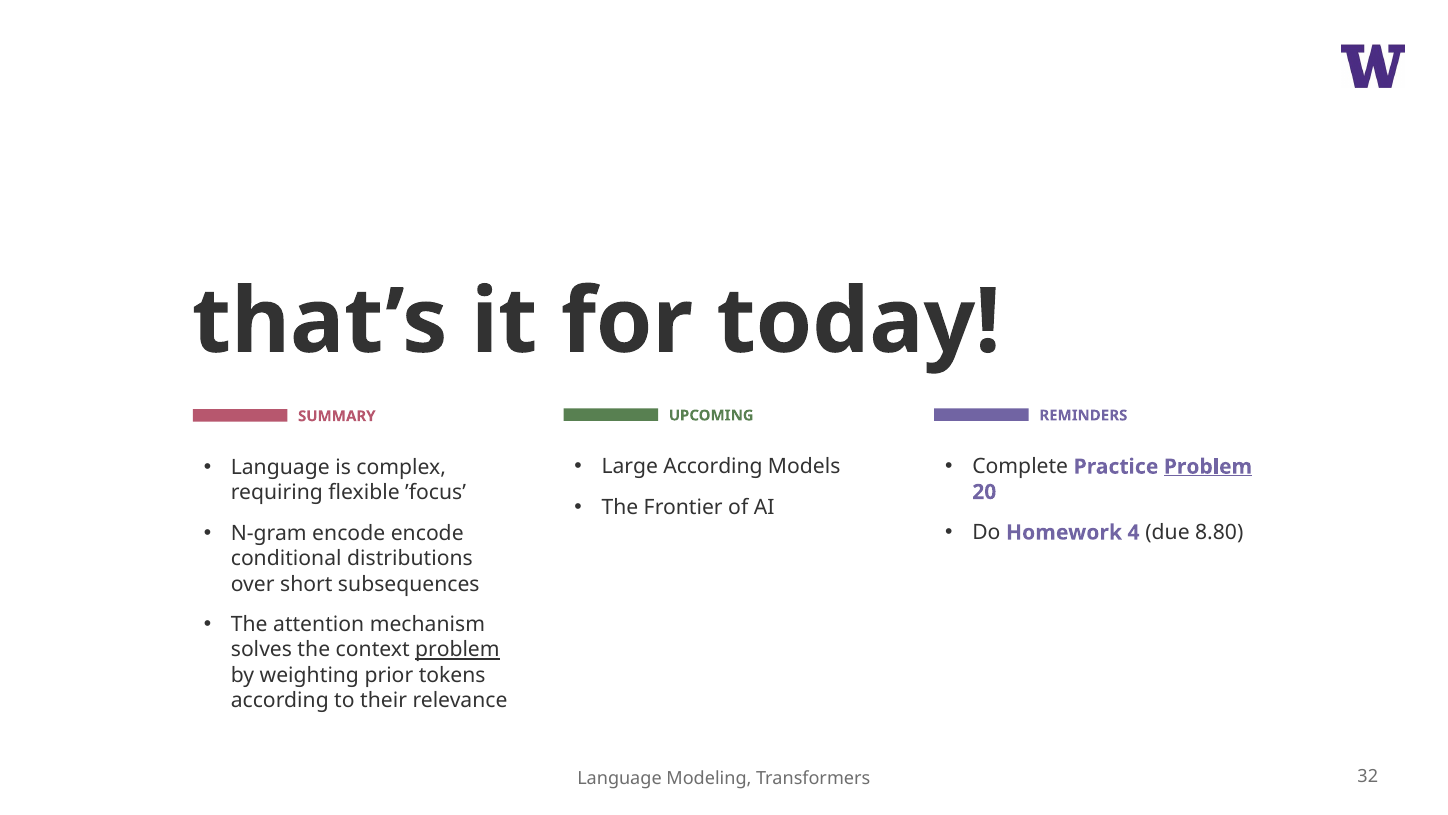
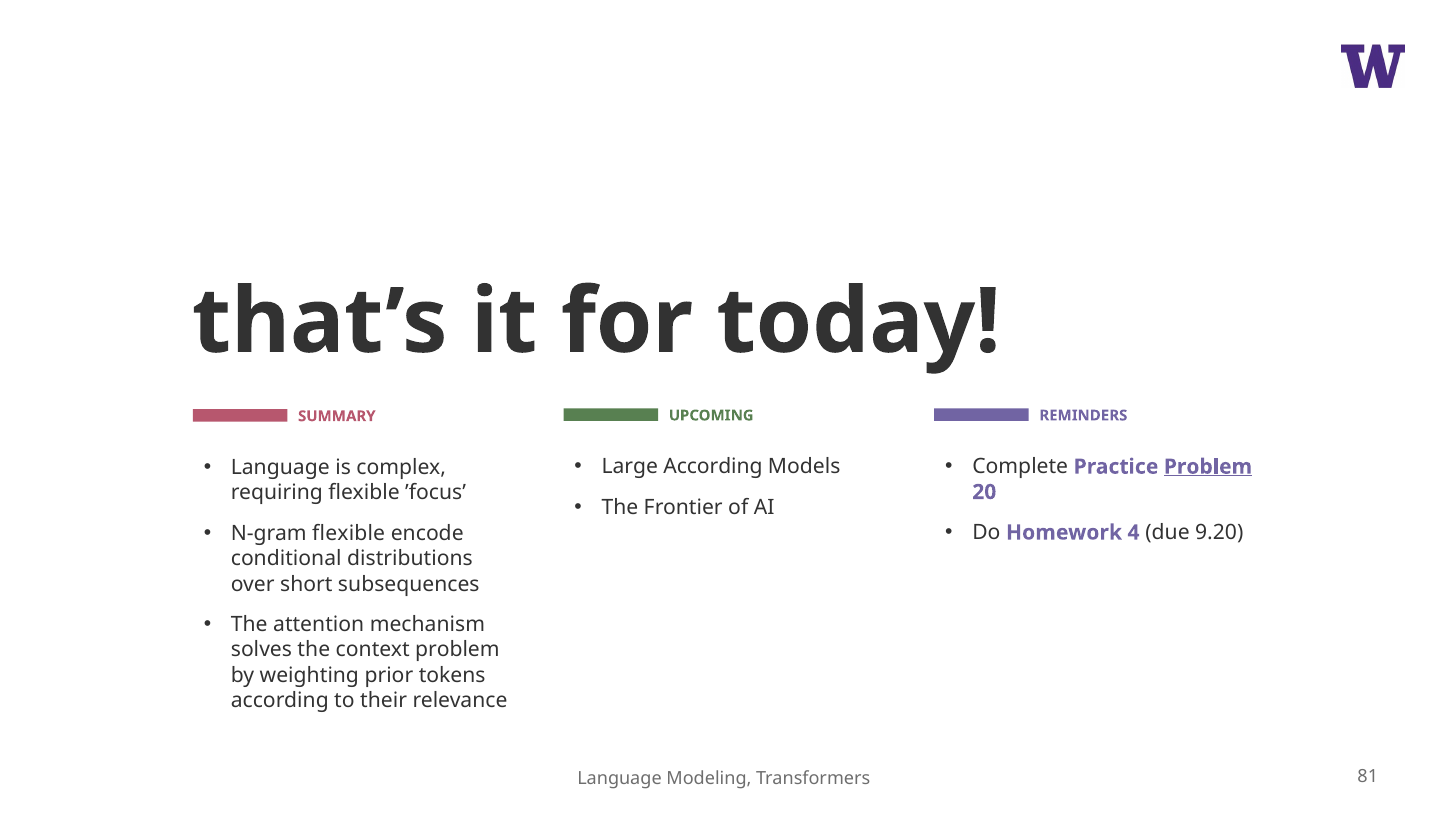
8.80: 8.80 -> 9.20
N-gram encode: encode -> flexible
problem at (457, 649) underline: present -> none
32: 32 -> 81
